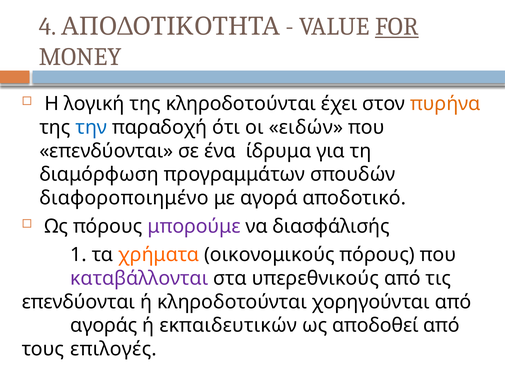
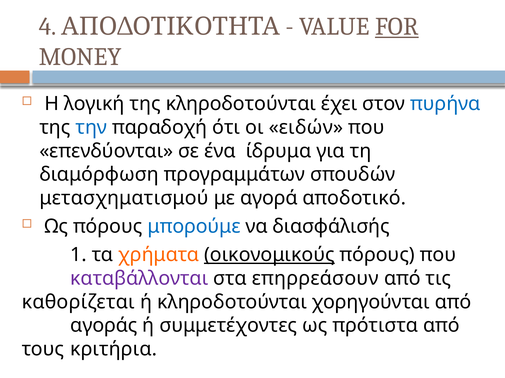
πυρήνα colour: orange -> blue
διαφοροποιημένο: διαφοροποιημένο -> μετασχηματισμού
μπορούμε colour: purple -> blue
οικονομικούς underline: none -> present
υπερεθνικούς: υπερεθνικούς -> επηρρεάσουν
επενδύονται at (78, 302): επενδύονται -> καθορίζεται
εκπαιδευτικών: εκπαιδευτικών -> συμμετέχοντες
αποδοθεί: αποδοθεί -> πρότιστα
επιλογές: επιλογές -> κριτήρια
